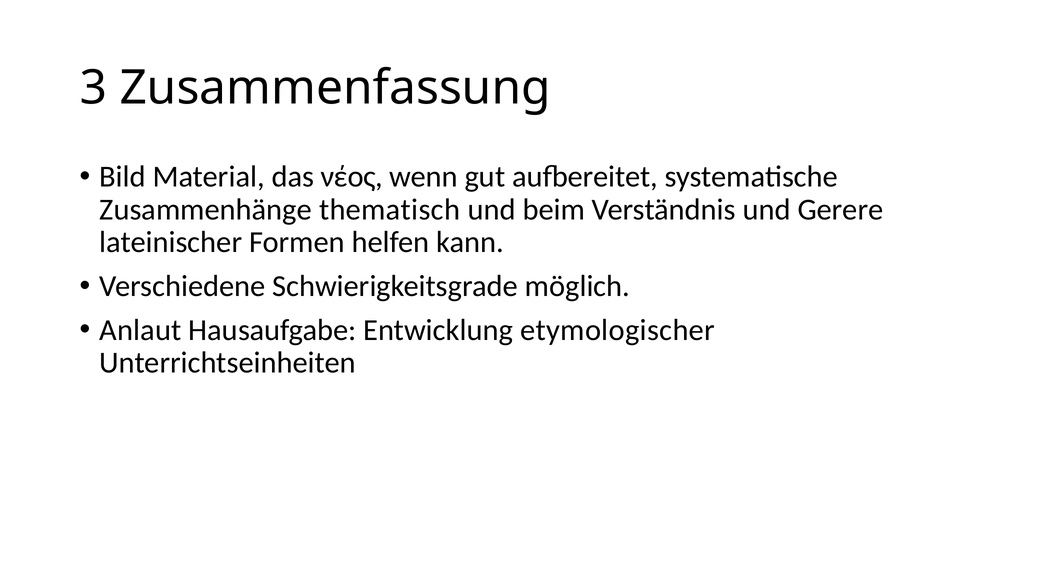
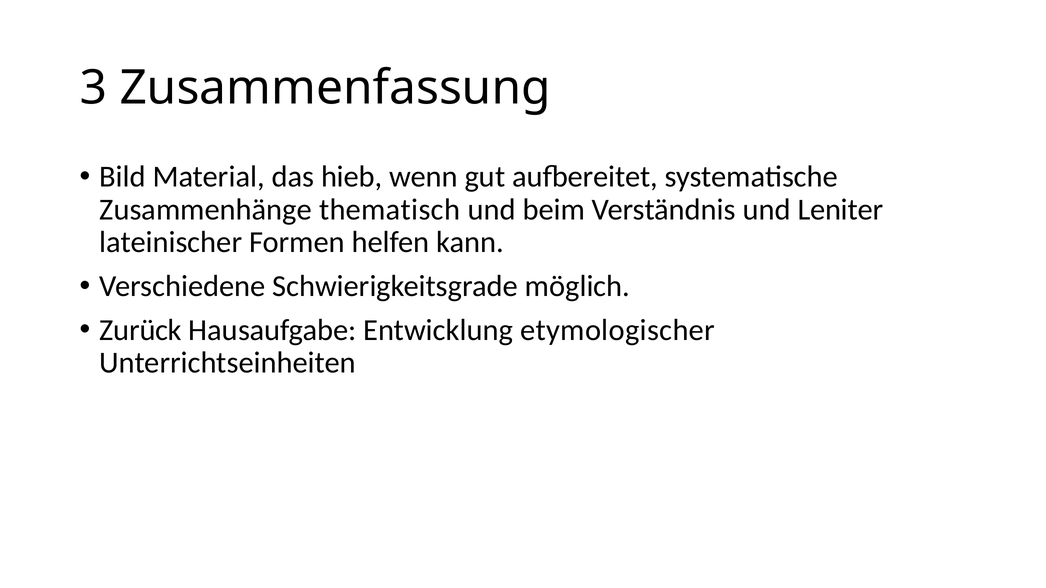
νέος: νέος -> hieb
Gerere: Gerere -> Leniter
Anlaut: Anlaut -> Zurück
